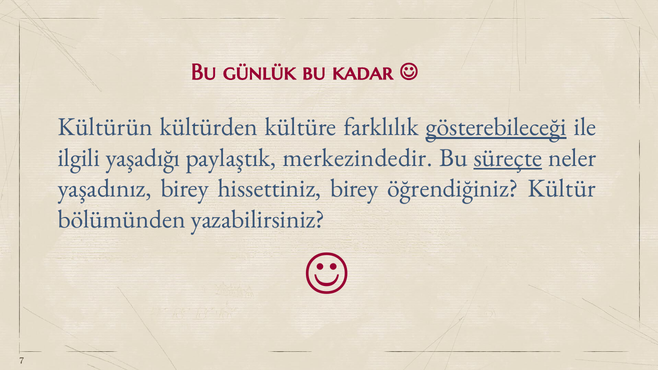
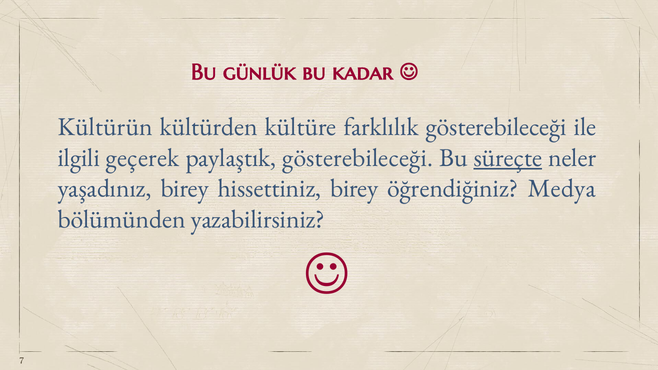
gösterebileceği at (496, 127) underline: present -> none
yaşadığı: yaşadığı -> geçerek
paylaştık merkezindedir: merkezindedir -> gösterebileceği
Kültür: Kültür -> Medya
